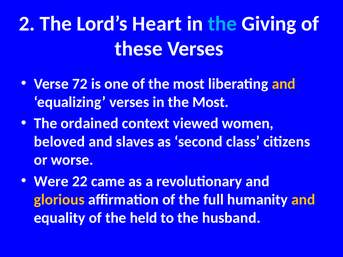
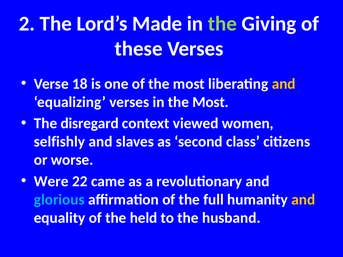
Heart: Heart -> Made
the at (222, 24) colour: light blue -> light green
72: 72 -> 18
ordained: ordained -> disregard
beloved: beloved -> selfishly
glorious colour: yellow -> light blue
